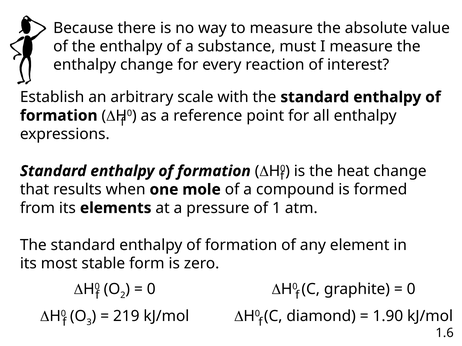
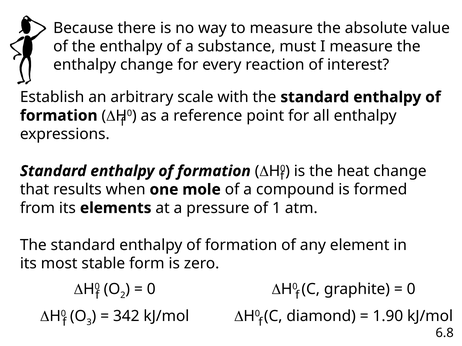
219: 219 -> 342
1.6: 1.6 -> 6.8
